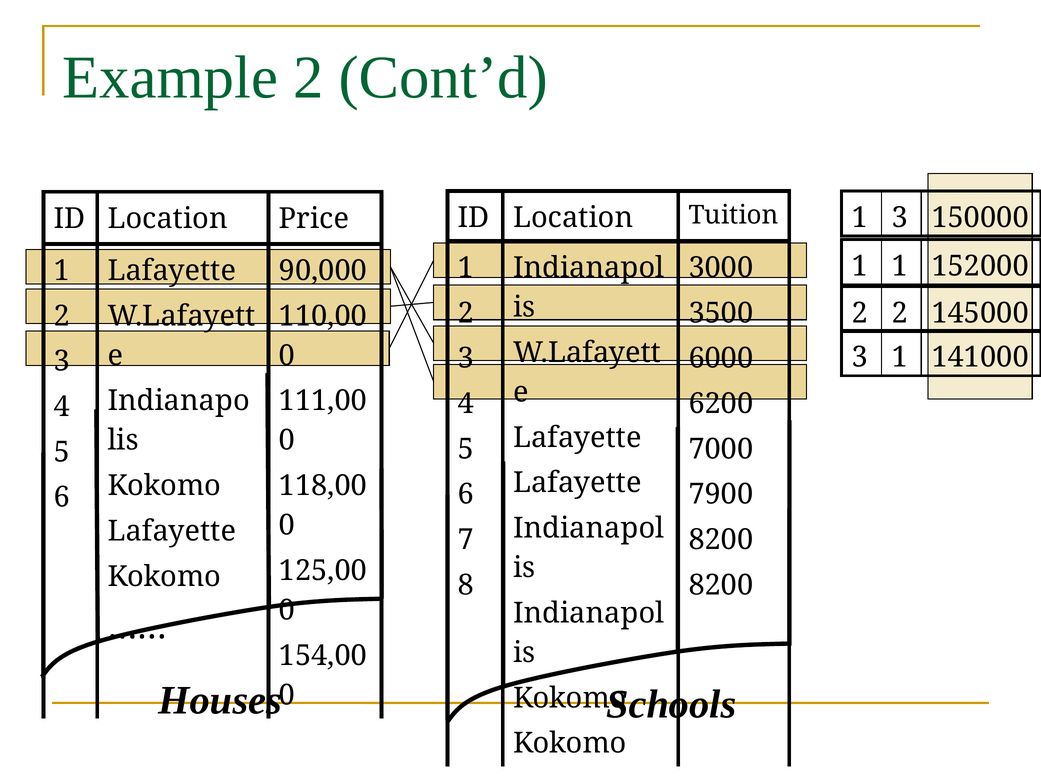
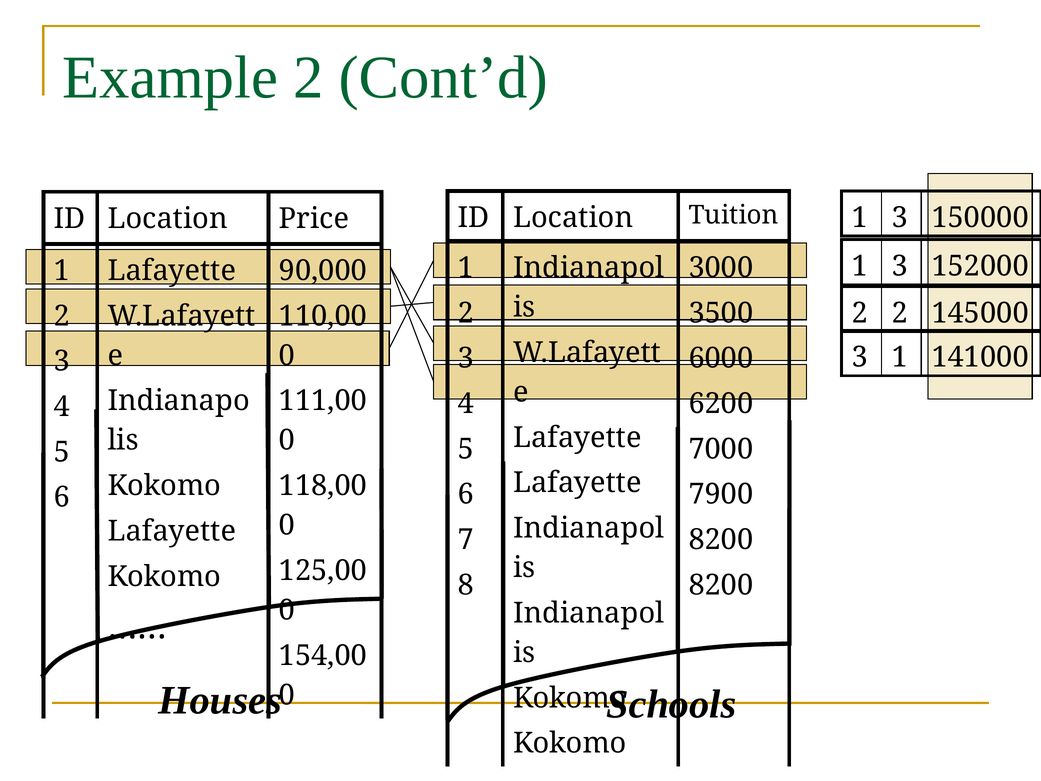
1 at (900, 266): 1 -> 3
